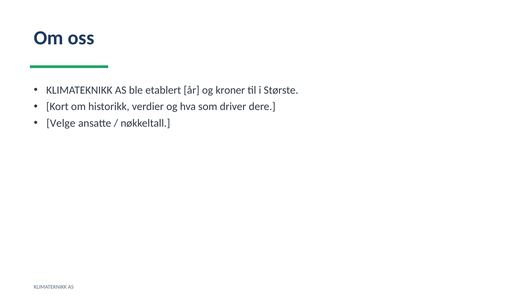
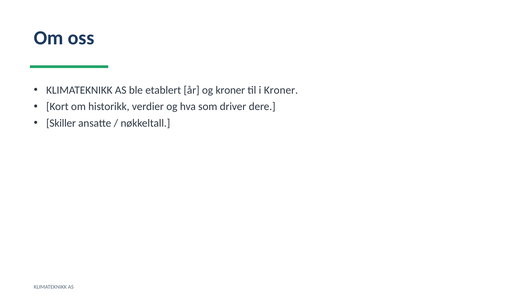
i Største: Største -> Kroner
Velge: Velge -> Skiller
